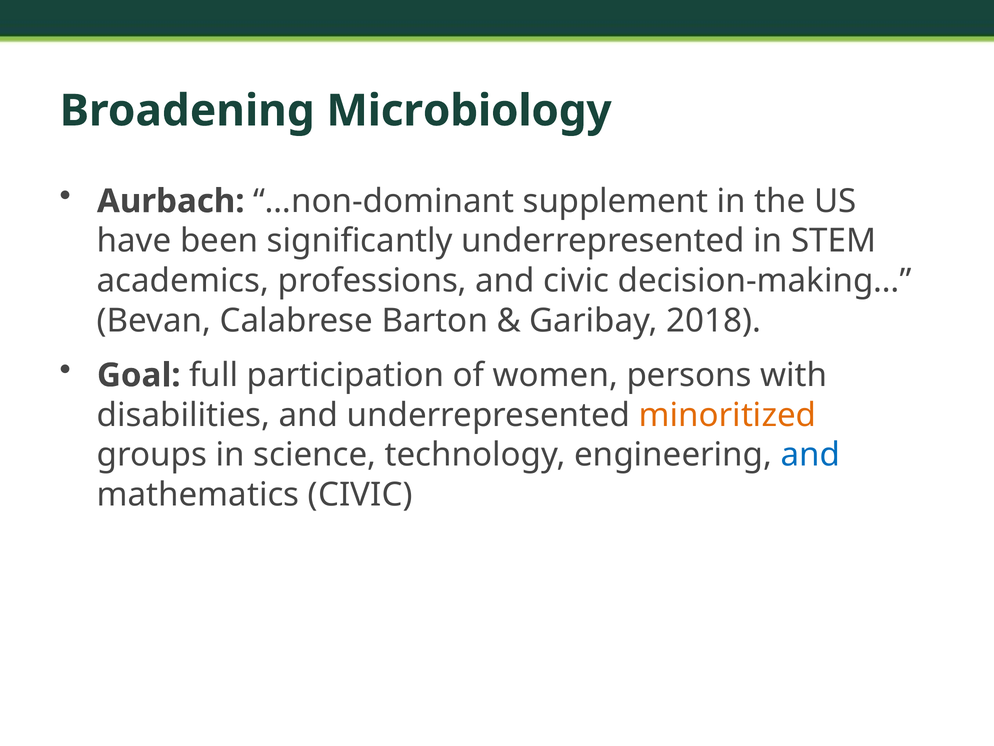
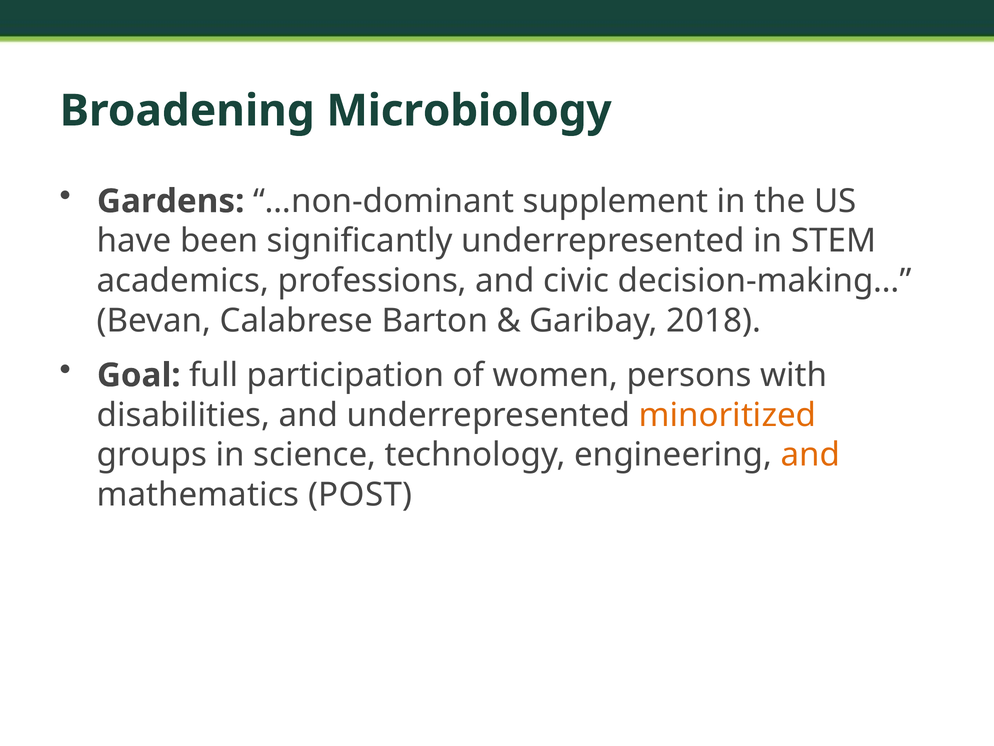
Aurbach: Aurbach -> Gardens
and at (810, 455) colour: blue -> orange
mathematics CIVIC: CIVIC -> POST
